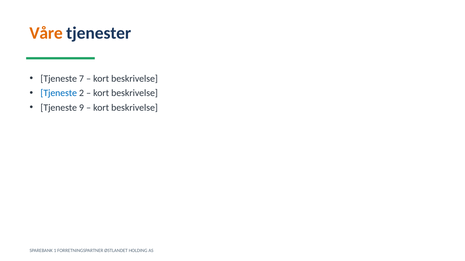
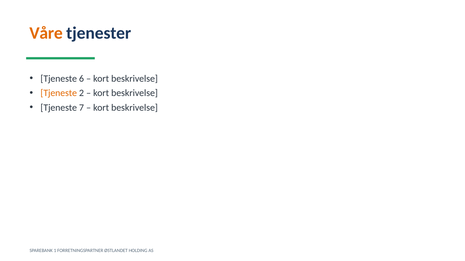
7: 7 -> 6
Tjeneste at (59, 93) colour: blue -> orange
9: 9 -> 7
